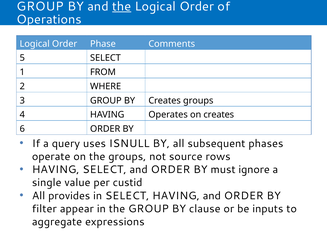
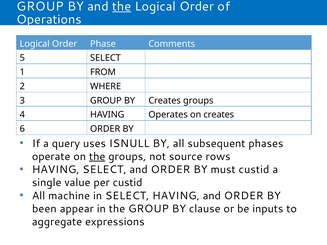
the at (97, 157) underline: none -> present
must ignore: ignore -> custid
provides: provides -> machine
filter: filter -> been
